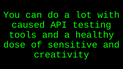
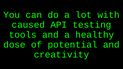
sensitive: sensitive -> potential
